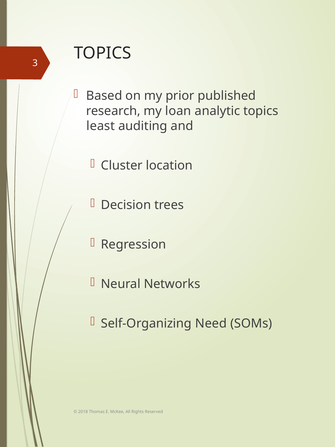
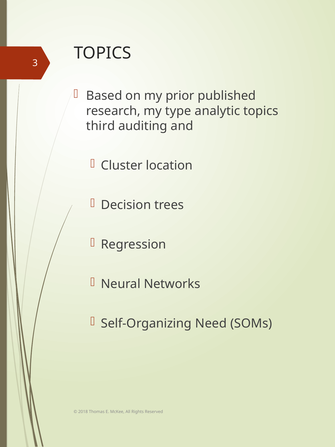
loan: loan -> type
least: least -> third
